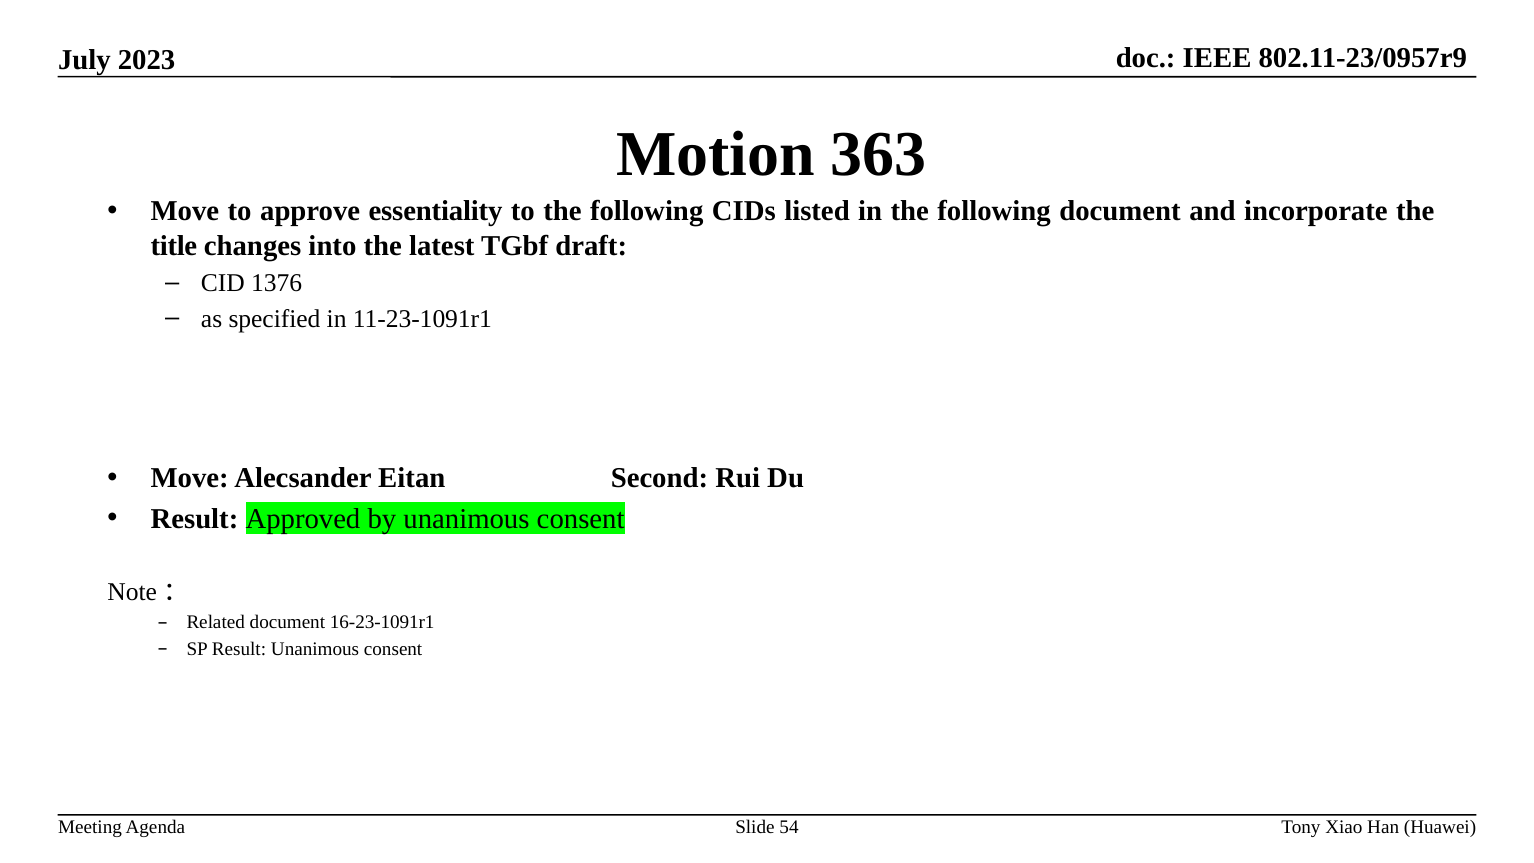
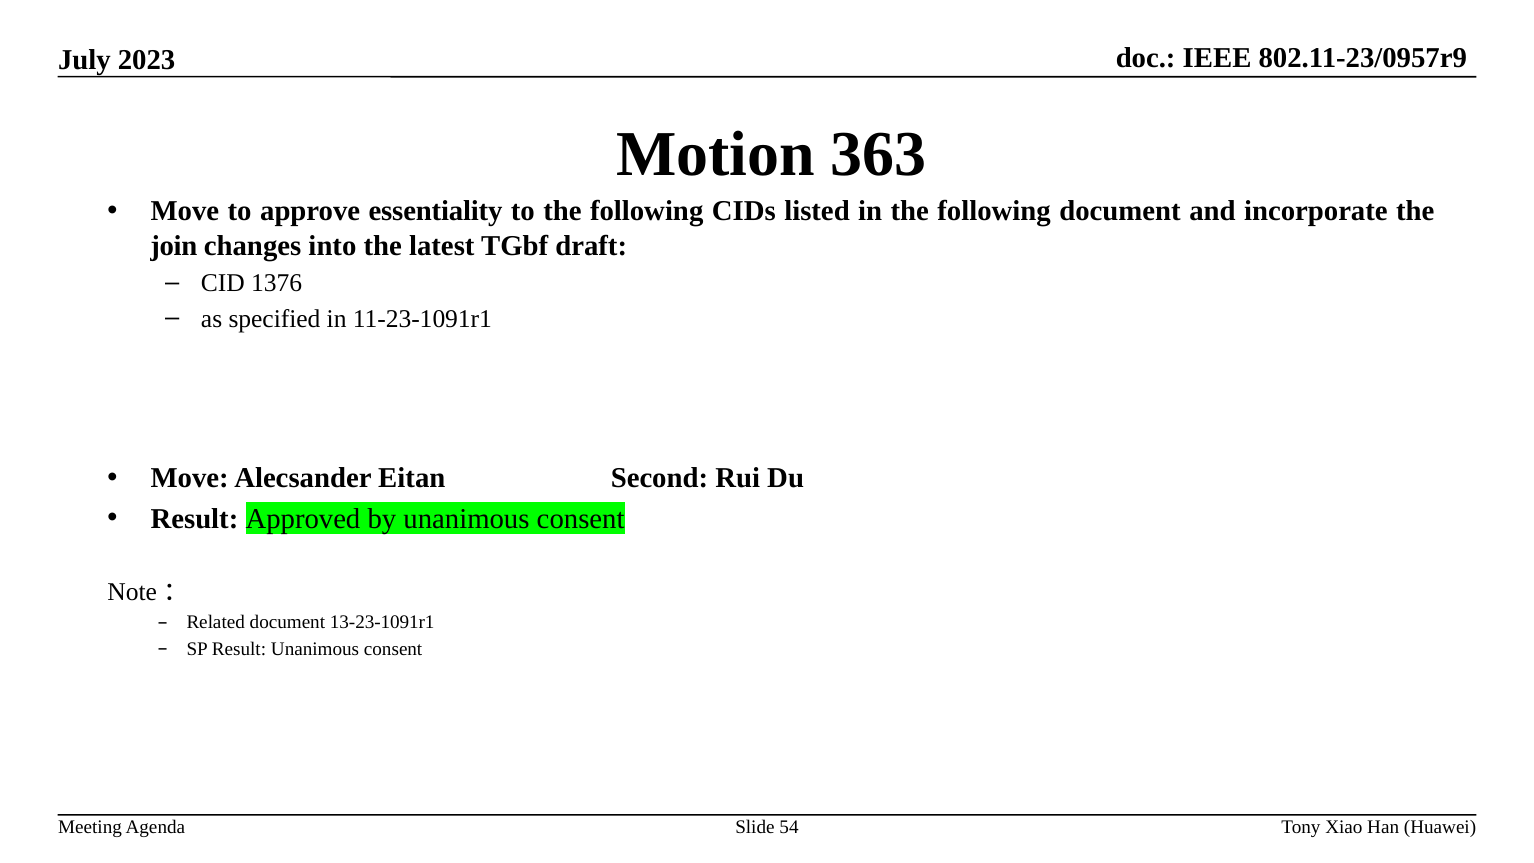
title: title -> join
16-23-1091r1: 16-23-1091r1 -> 13-23-1091r1
